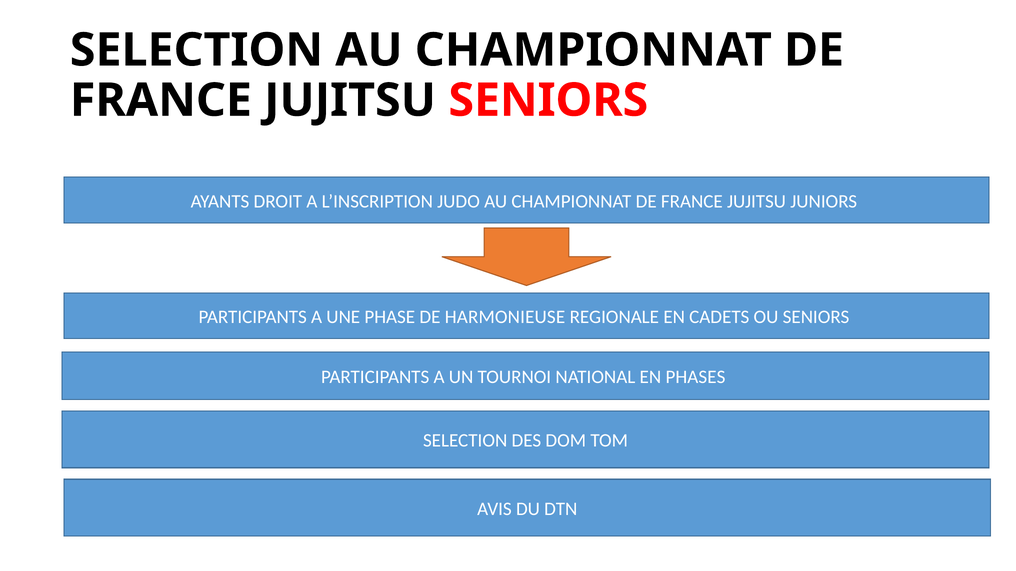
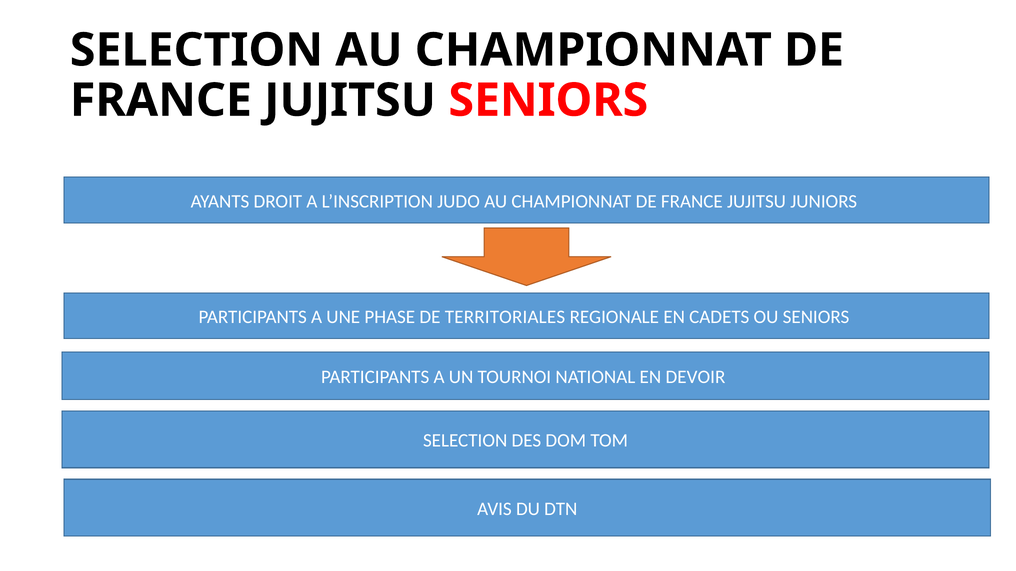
HARMONIEUSE: HARMONIEUSE -> TERRITORIALES
PHASES: PHASES -> DEVOIR
